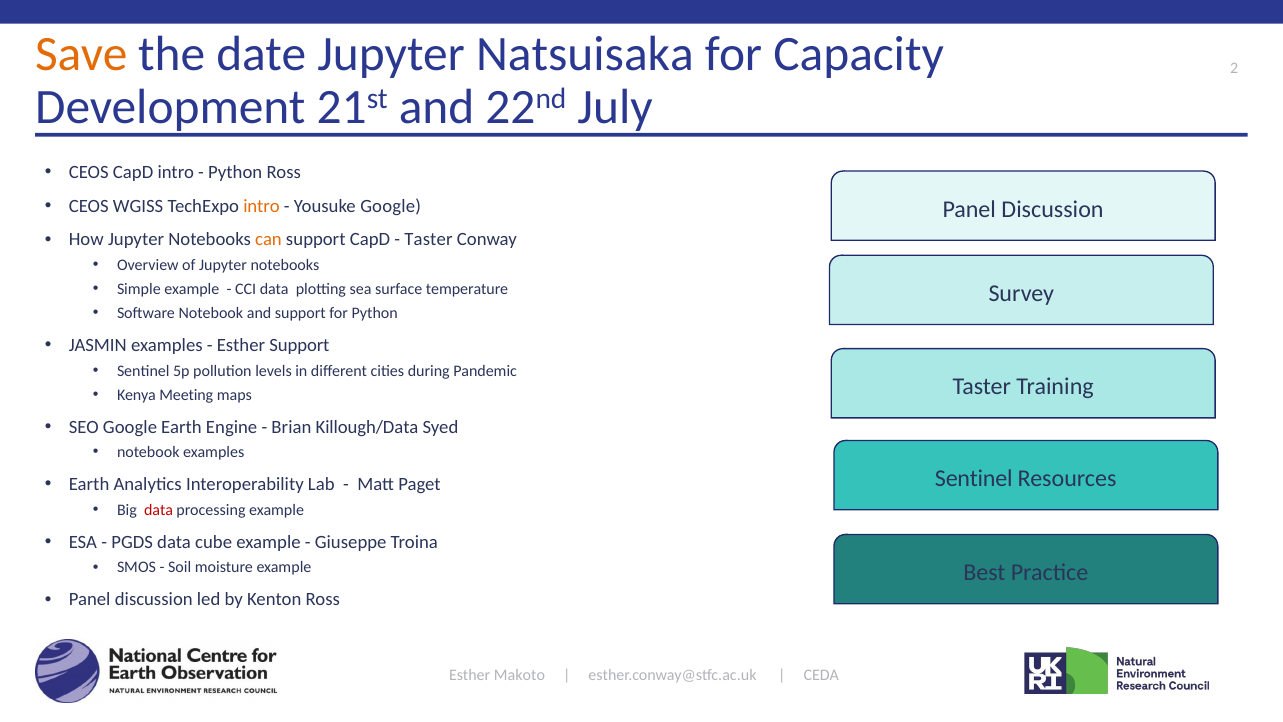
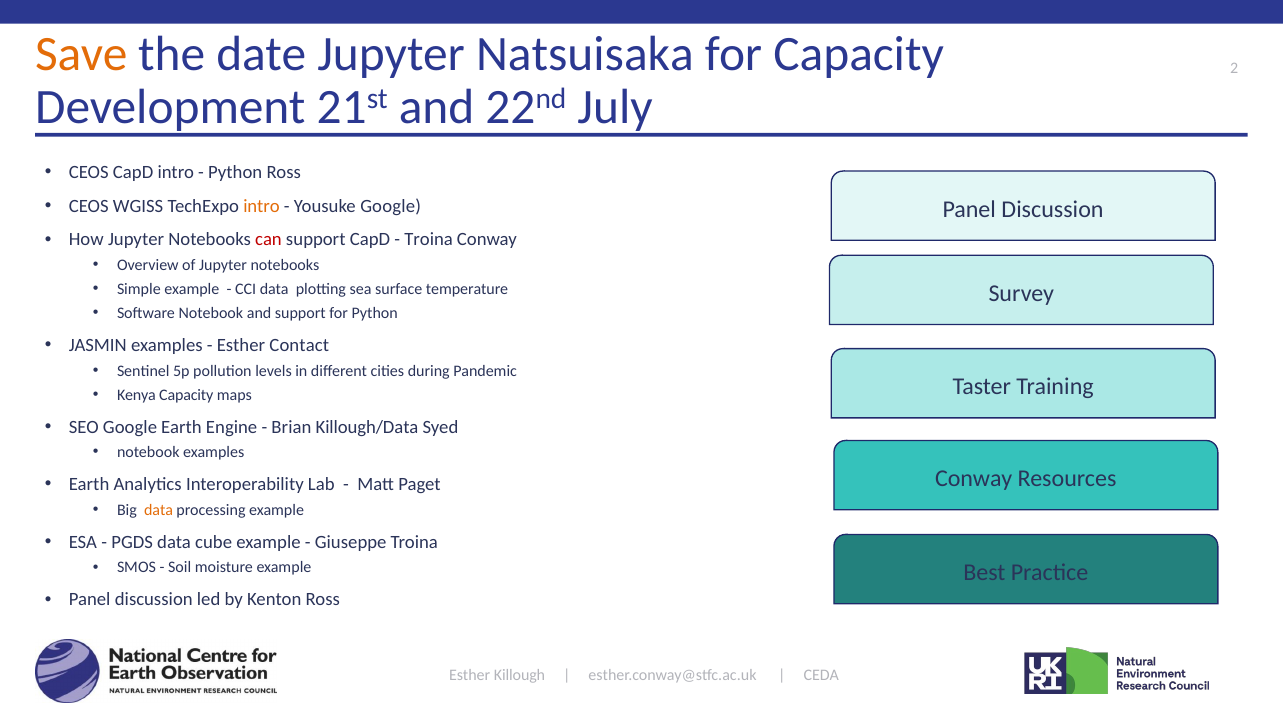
can colour: orange -> red
Taster at (428, 240): Taster -> Troina
Esther Support: Support -> Contact
Kenya Meeting: Meeting -> Capacity
Sentinel at (974, 478): Sentinel -> Conway
data at (159, 510) colour: red -> orange
Makoto: Makoto -> Killough
